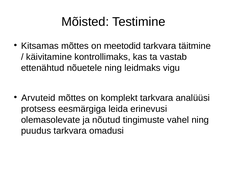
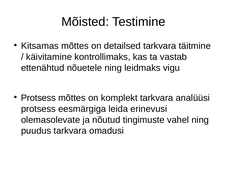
meetodid: meetodid -> detailsed
Arvuteid at (38, 98): Arvuteid -> Protsess
